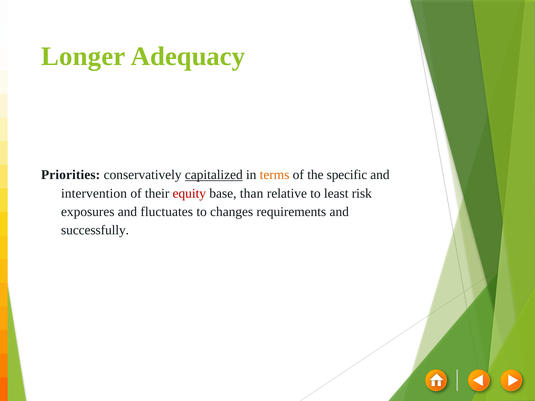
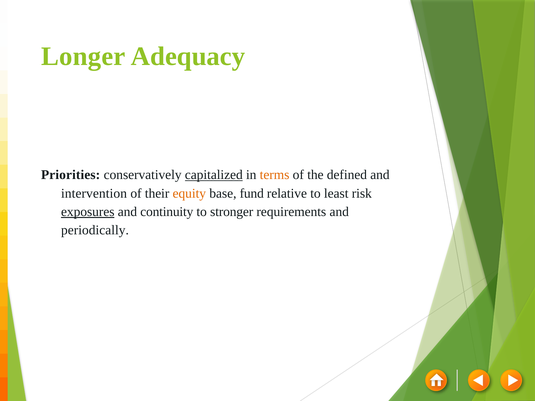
specific: specific -> defined
equity colour: red -> orange
than: than -> fund
exposures underline: none -> present
fluctuates: fluctuates -> continuity
changes: changes -> stronger
successfully: successfully -> periodically
